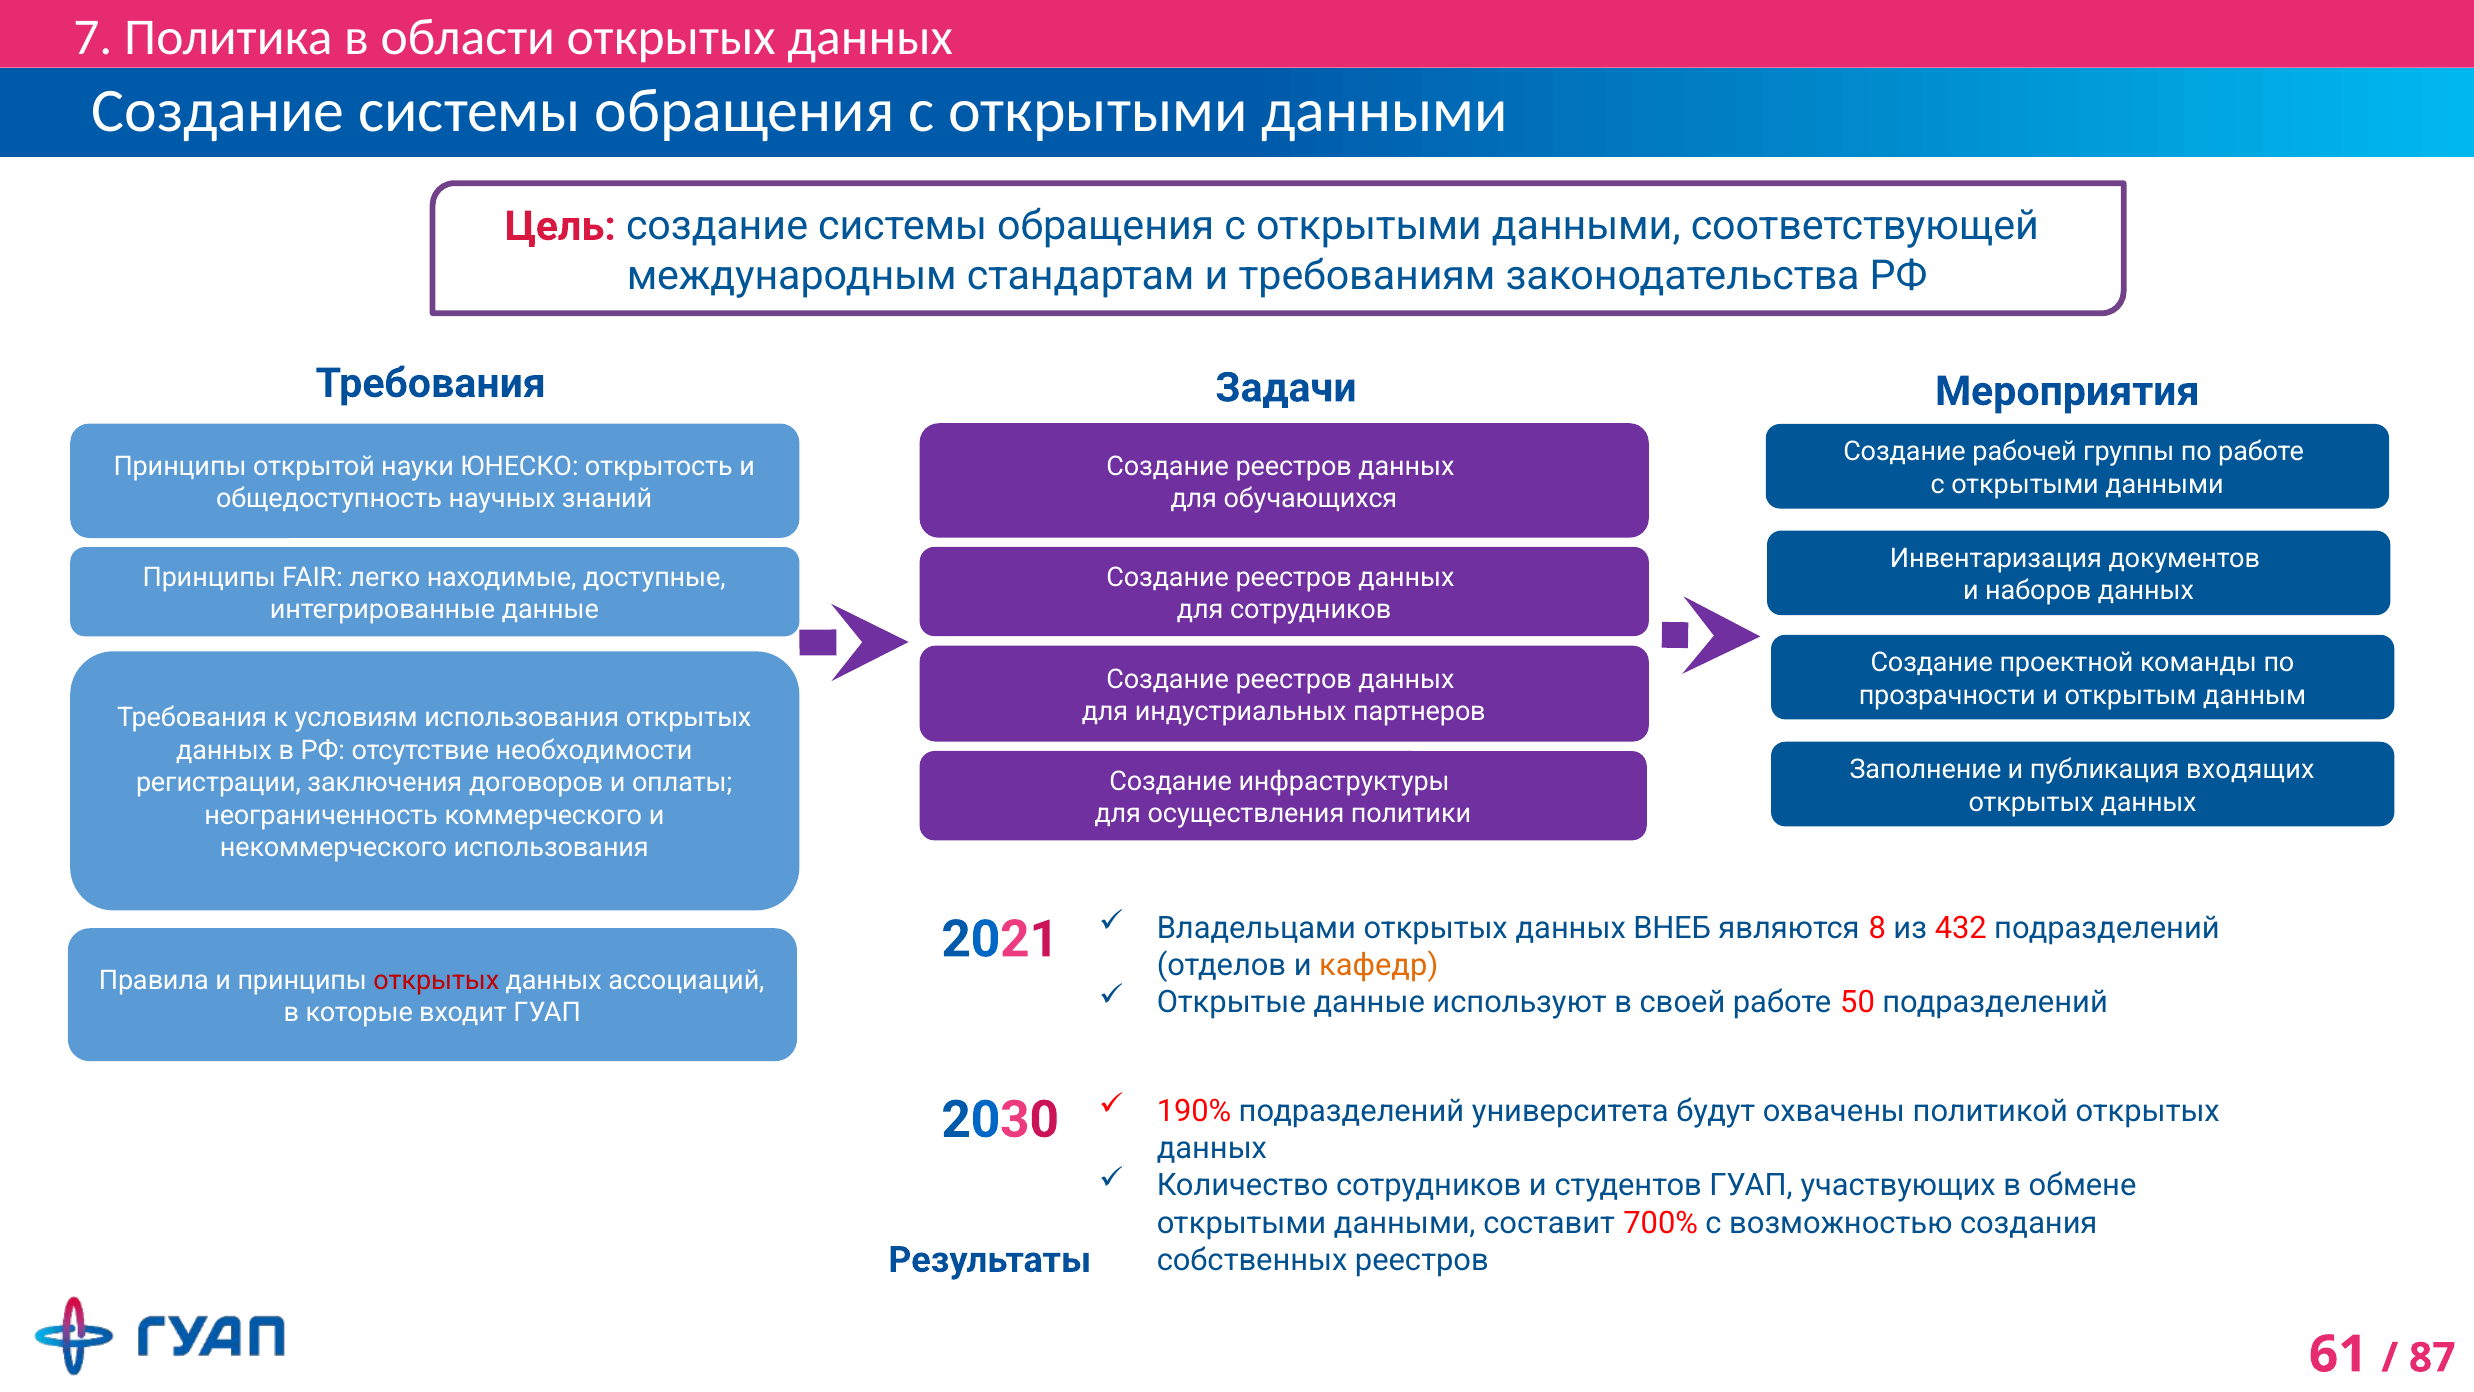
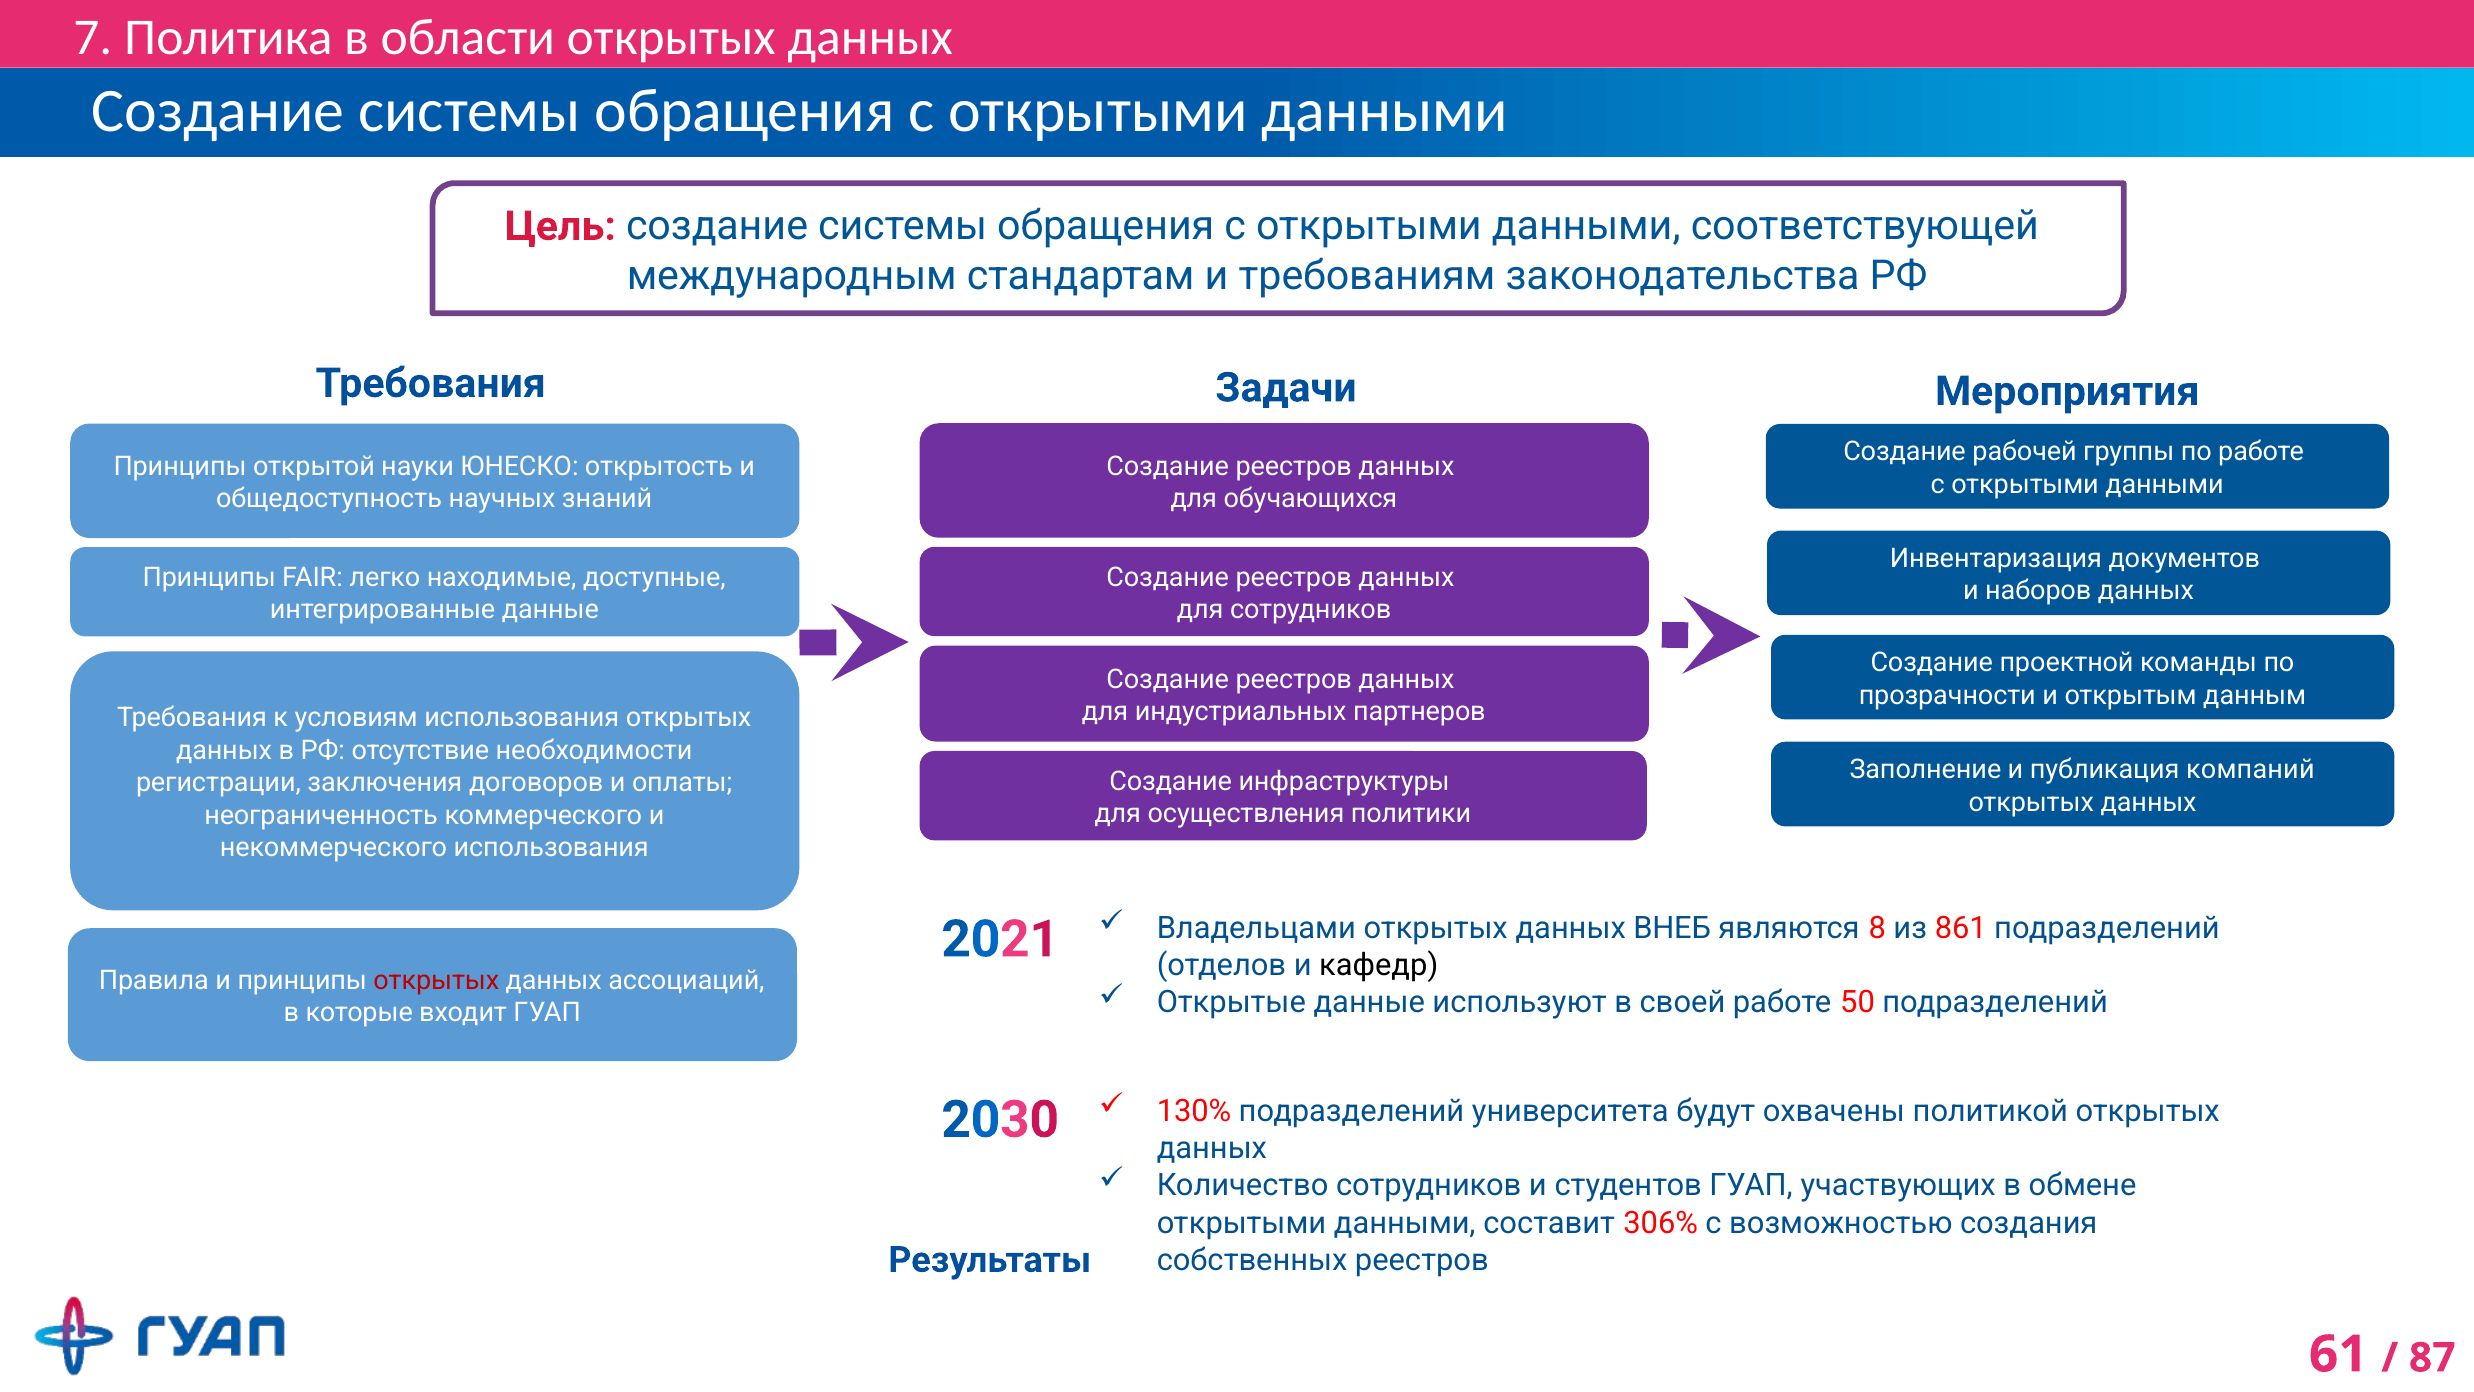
входящих: входящих -> компаний
432: 432 -> 861
кафедр colour: orange -> black
190%: 190% -> 130%
700%: 700% -> 306%
